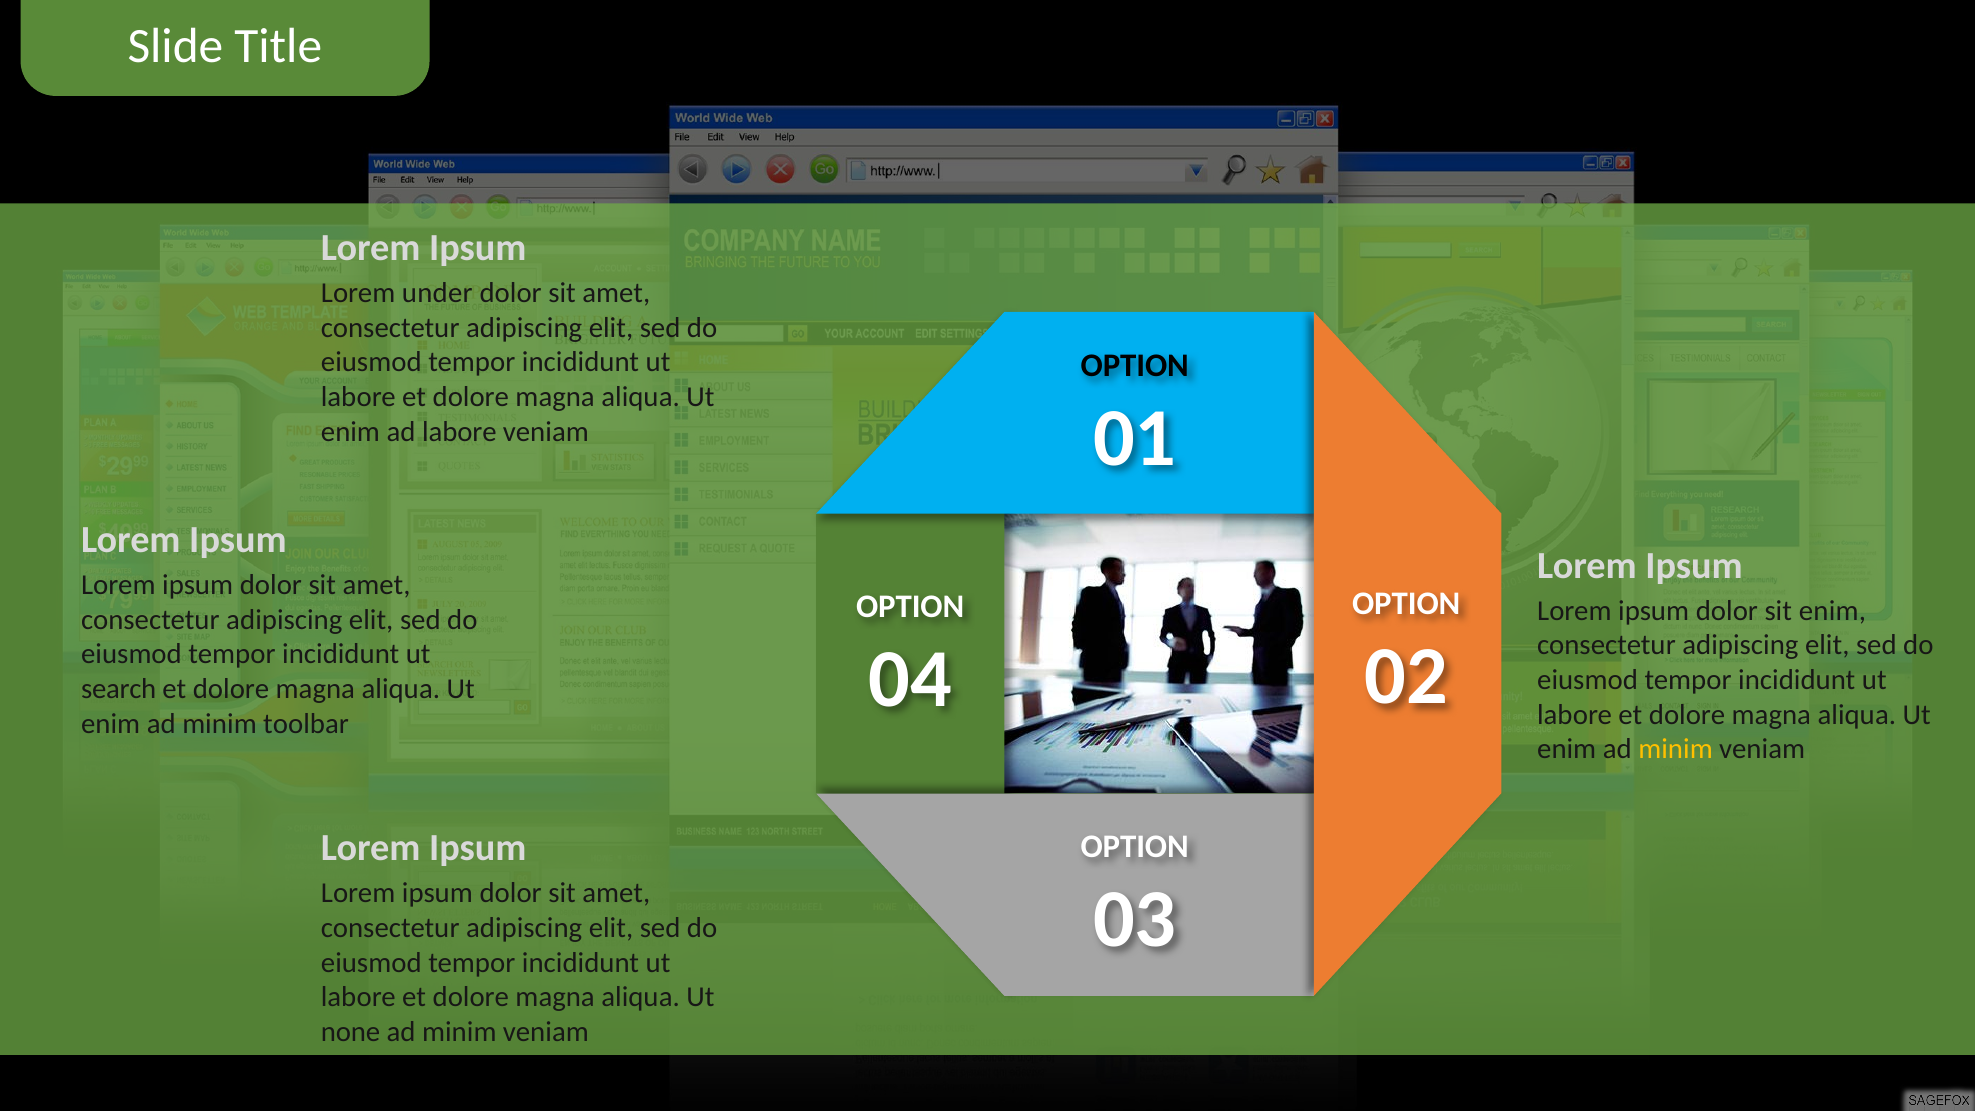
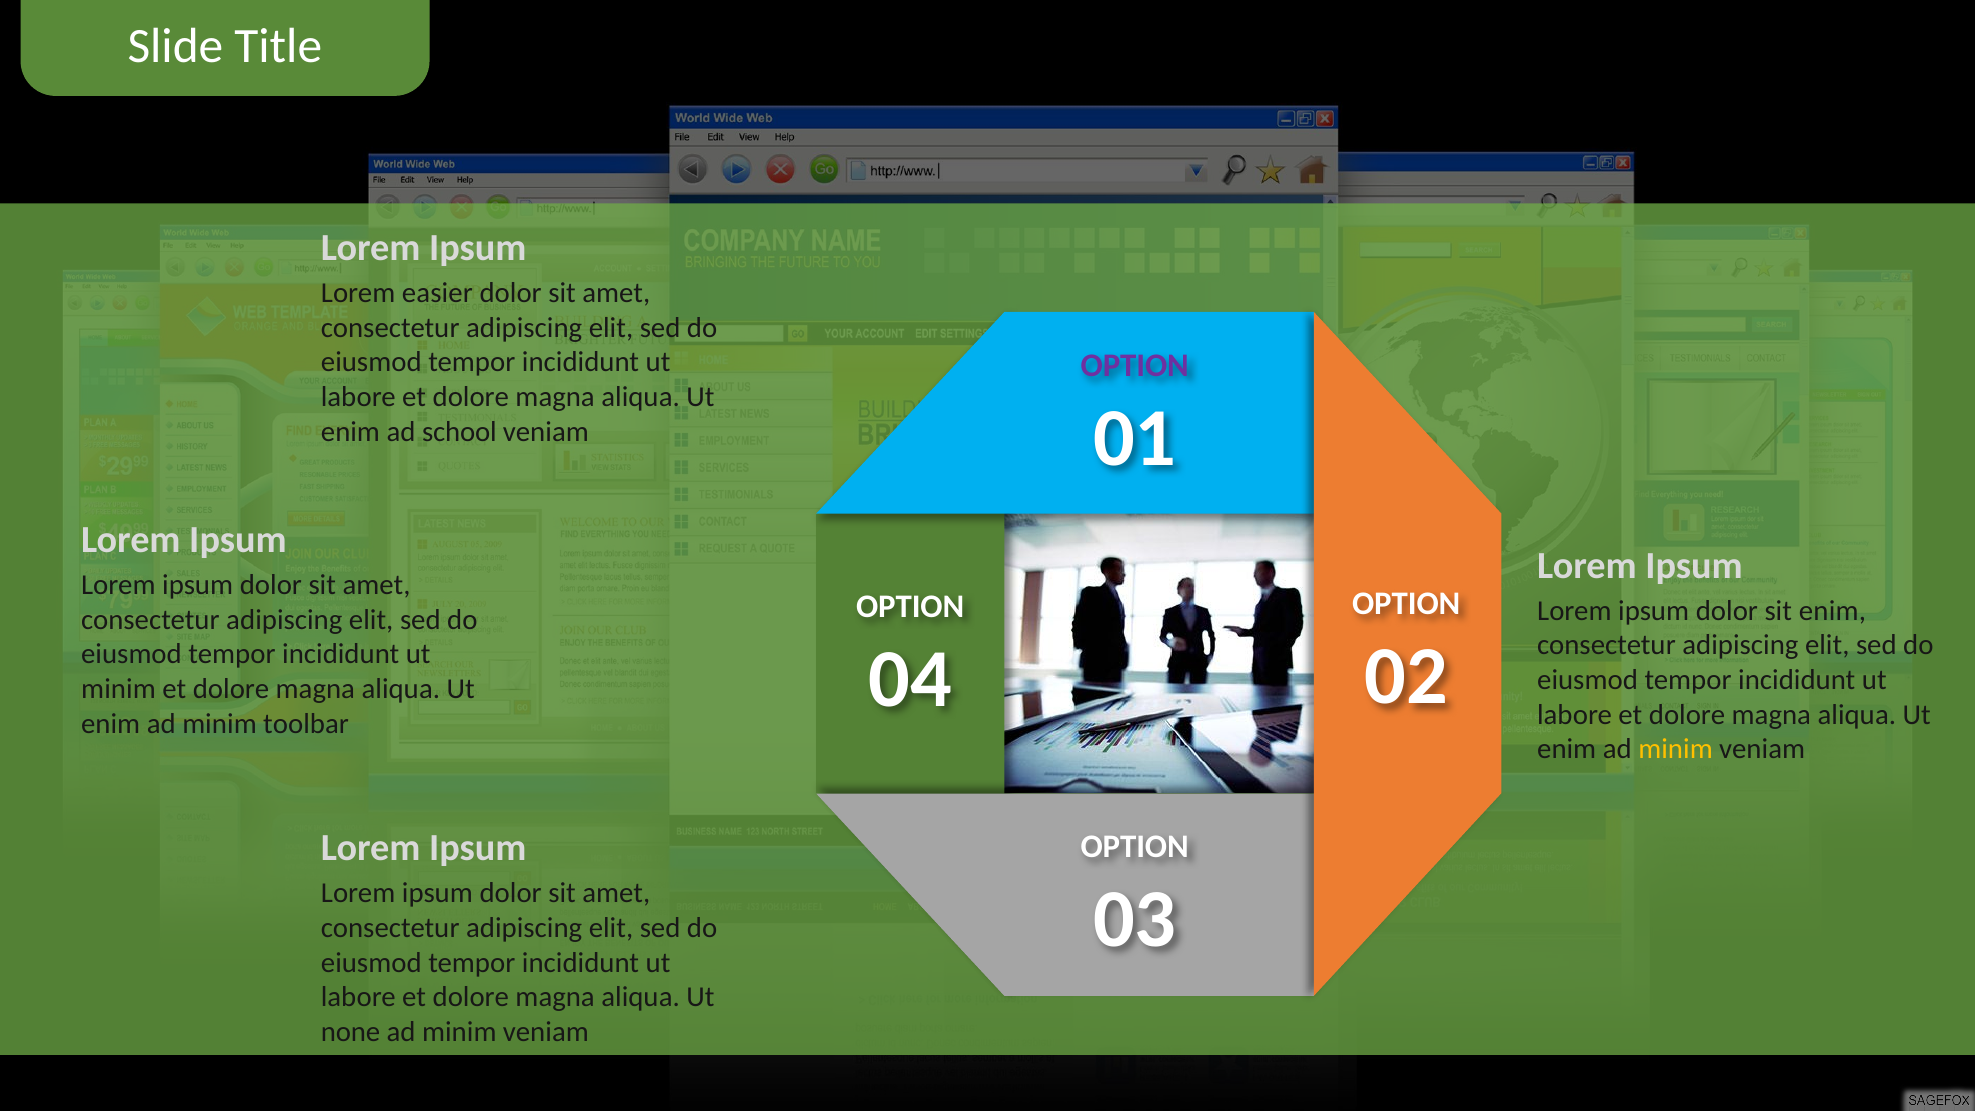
under: under -> easier
OPTION at (1135, 365) colour: black -> purple
ad labore: labore -> school
search at (119, 689): search -> minim
